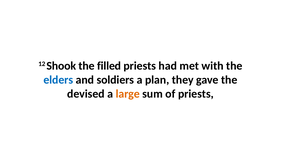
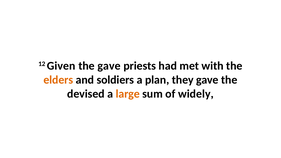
Shook: Shook -> Given
the filled: filled -> gave
elders colour: blue -> orange
of priests: priests -> widely
